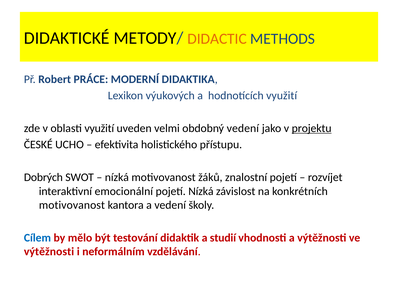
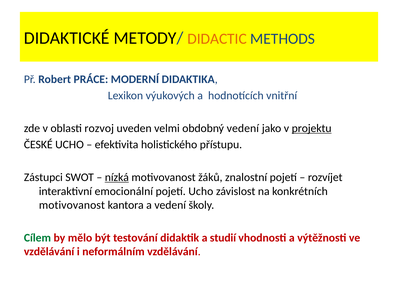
hodnotících využití: využití -> vnitřní
oblasti využití: využití -> rozvoj
Dobrých: Dobrých -> Zástupci
nízká at (117, 178) underline: none -> present
pojetí Nízká: Nízká -> Ucho
Cílem colour: blue -> green
výtěžnosti at (49, 252): výtěžnosti -> vzdělávání
